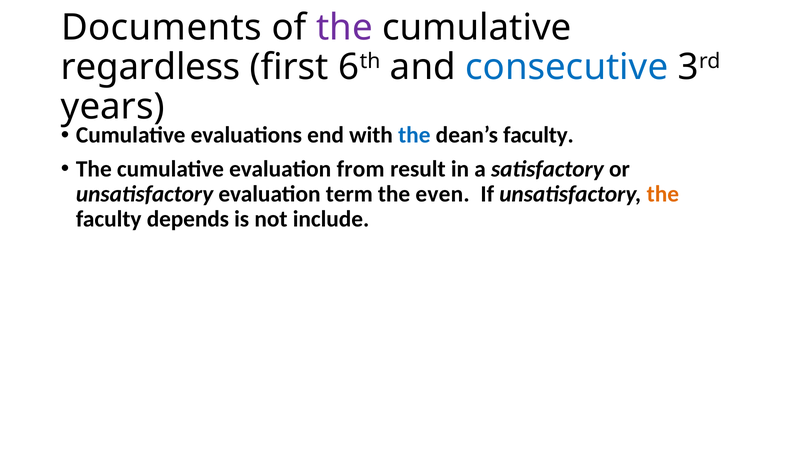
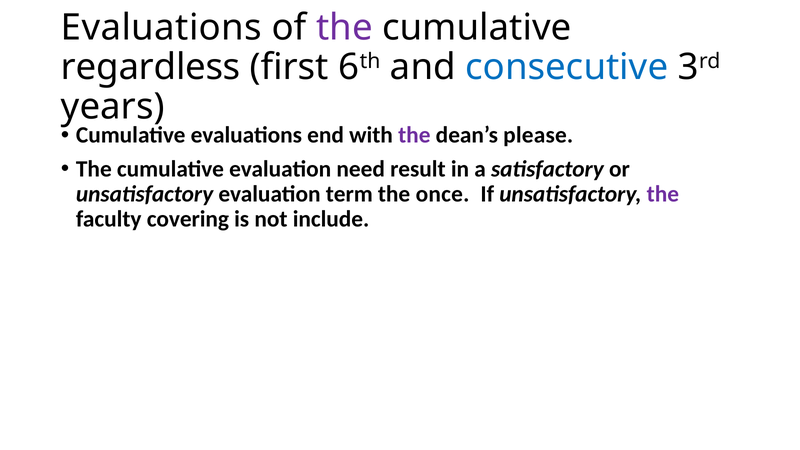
Documents at (161, 28): Documents -> Evaluations
the at (414, 135) colour: blue -> purple
dean’s faculty: faculty -> please
from: from -> need
even: even -> once
the at (663, 194) colour: orange -> purple
depends: depends -> covering
